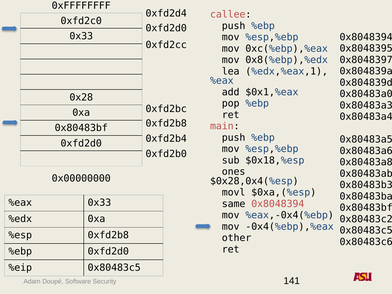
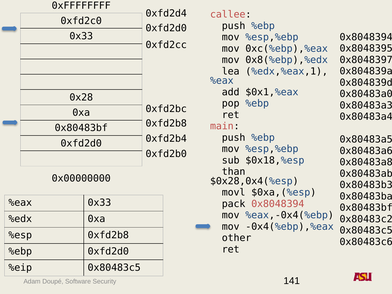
ones: ones -> than
same: same -> pack
